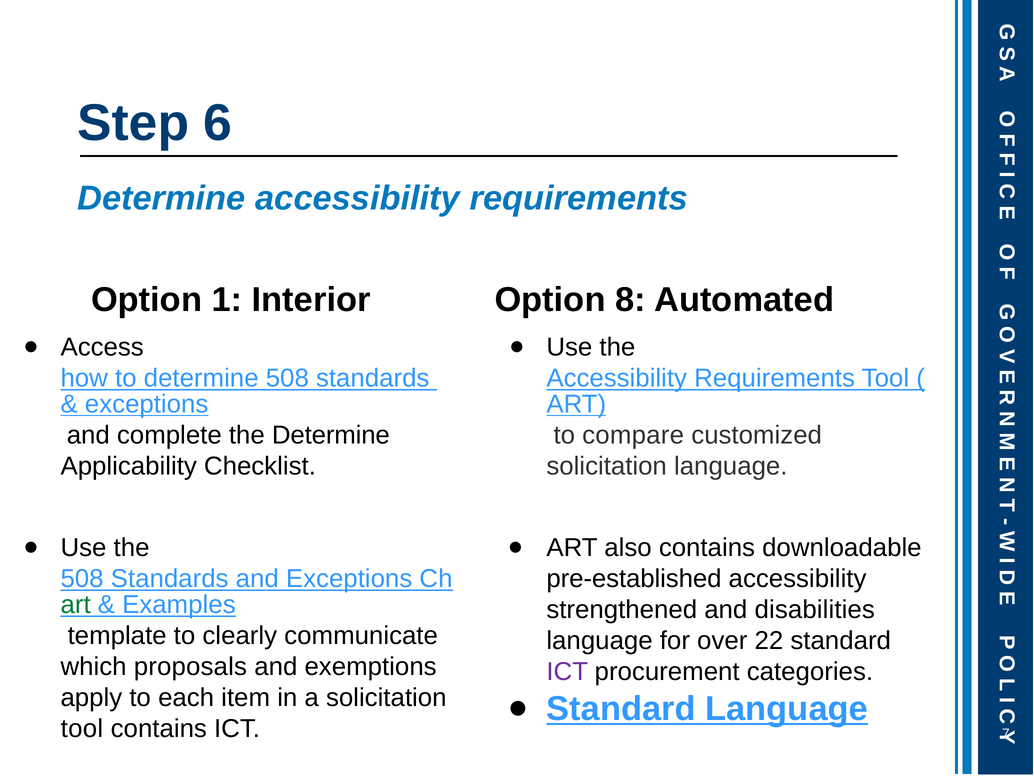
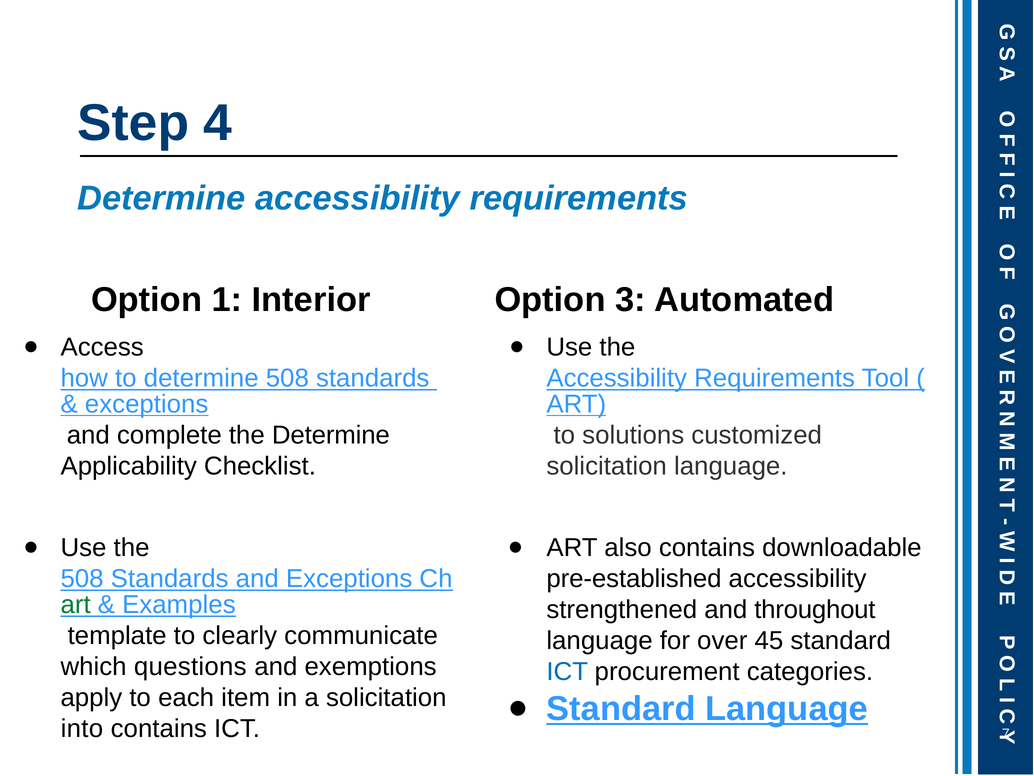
6: 6 -> 4
8: 8 -> 3
compare: compare -> solutions
disabilities: disabilities -> throughout
22: 22 -> 45
proposals: proposals -> questions
ICT at (567, 671) colour: purple -> blue
tool at (82, 728): tool -> into
